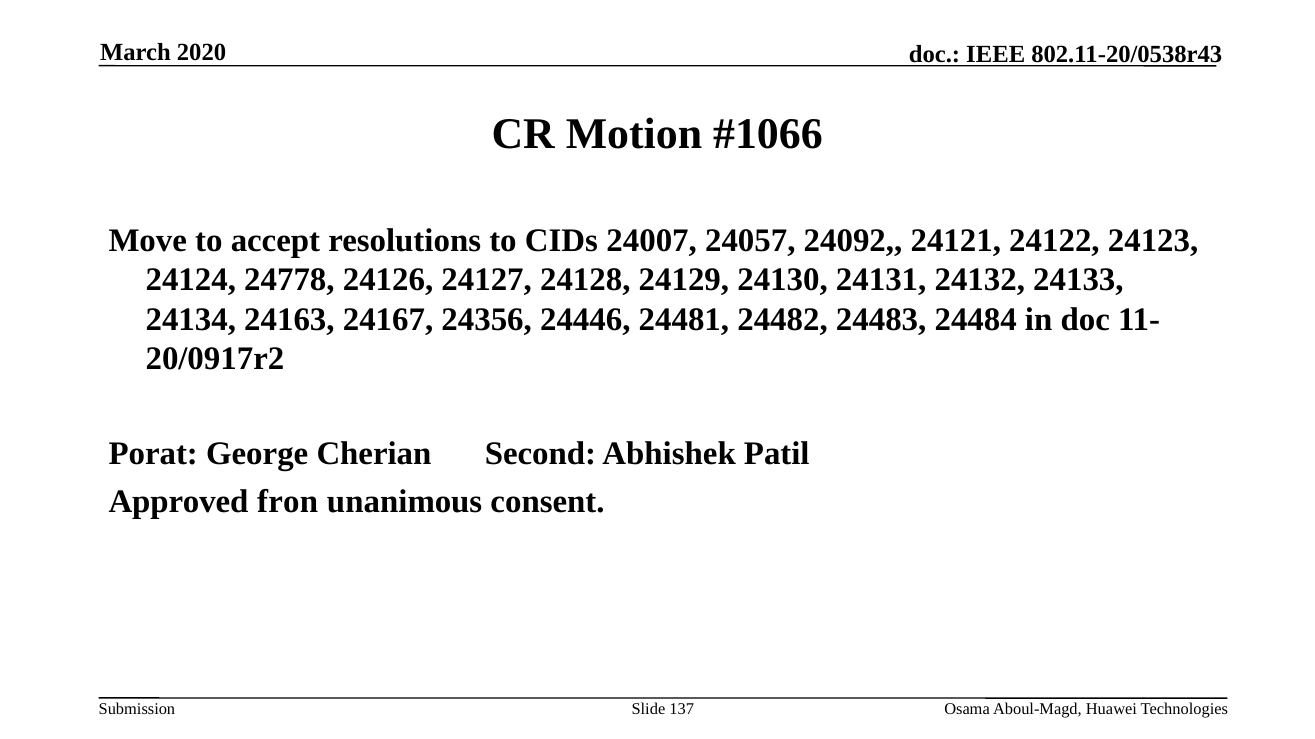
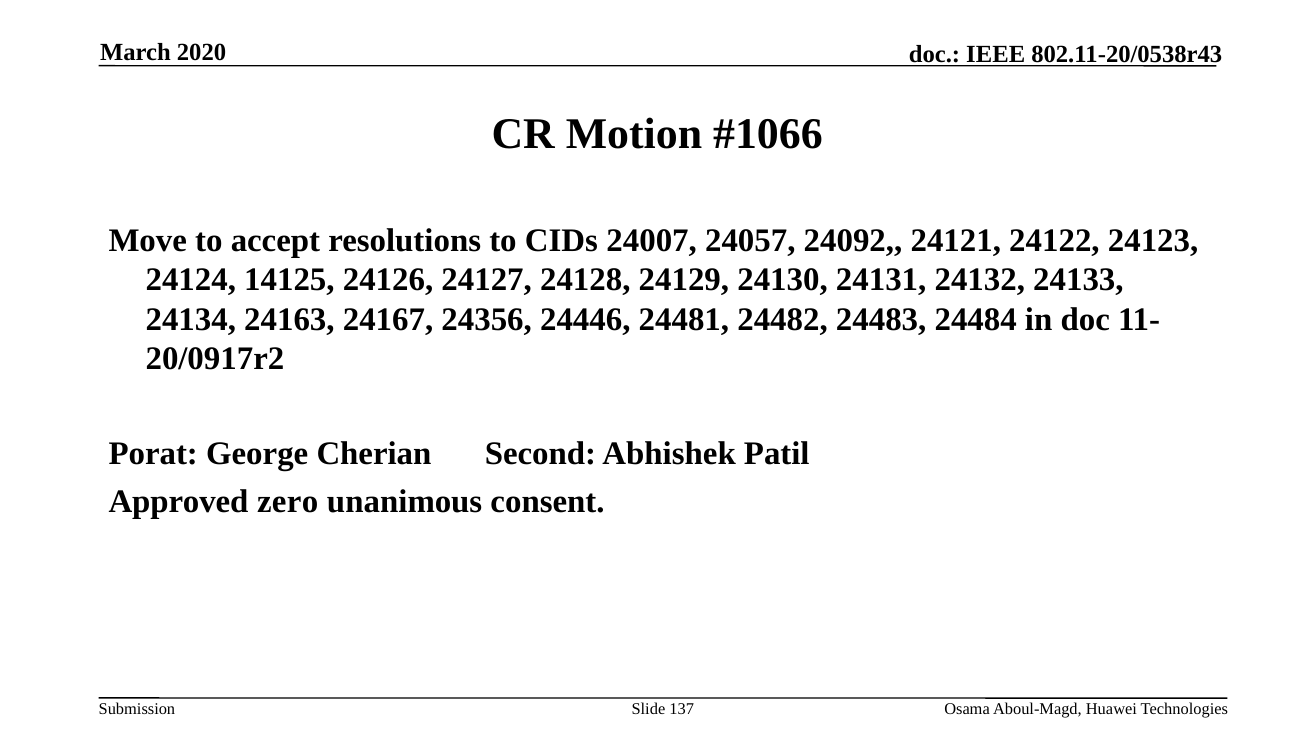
24778: 24778 -> 14125
fron: fron -> zero
